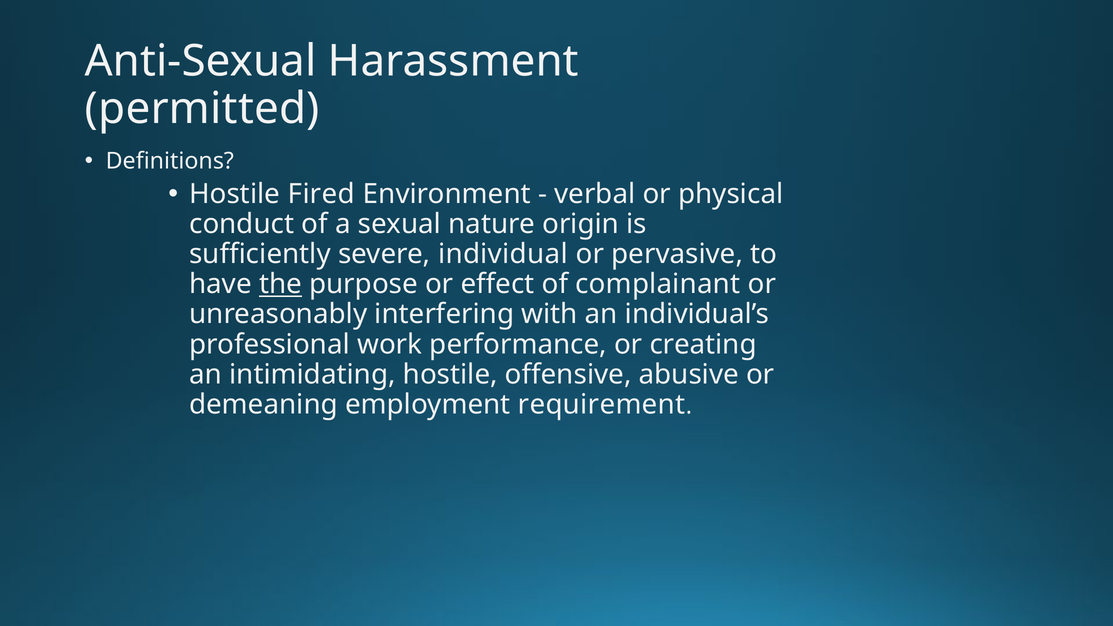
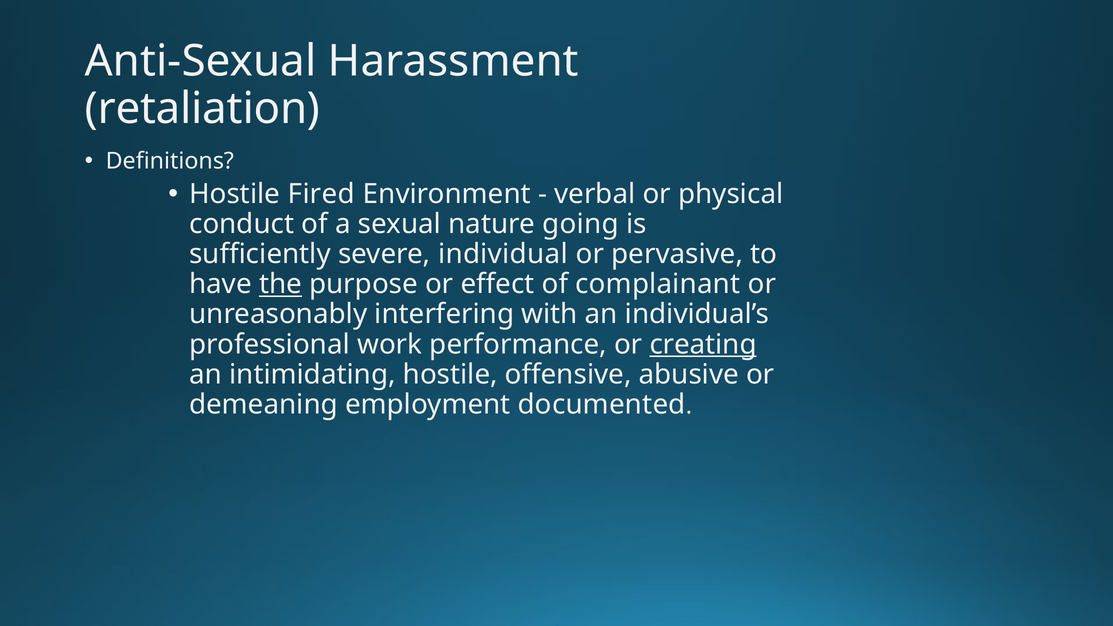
permitted: permitted -> retaliation
origin: origin -> going
creating underline: none -> present
requirement: requirement -> documented
